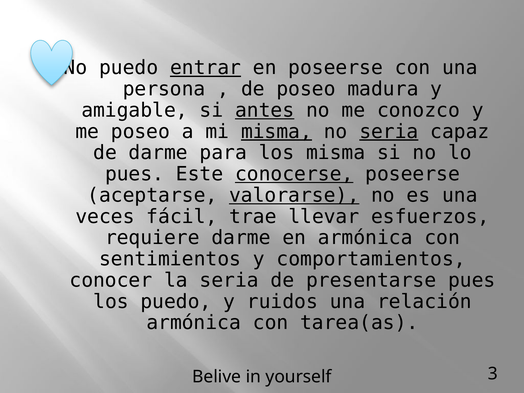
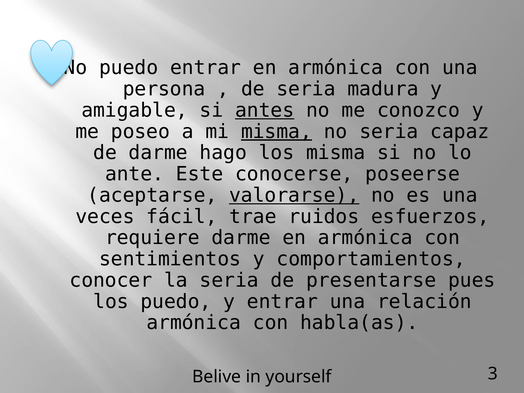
entrar at (206, 68) underline: present -> none
poseerse at (336, 68): poseerse -> armónica
de poseo: poseo -> seria
seria at (389, 132) underline: present -> none
para: para -> hago
pues at (135, 174): pues -> ante
conocerse underline: present -> none
llevar: llevar -> ruidos
y ruidos: ruidos -> entrar
tarea(as: tarea(as -> habla(as
